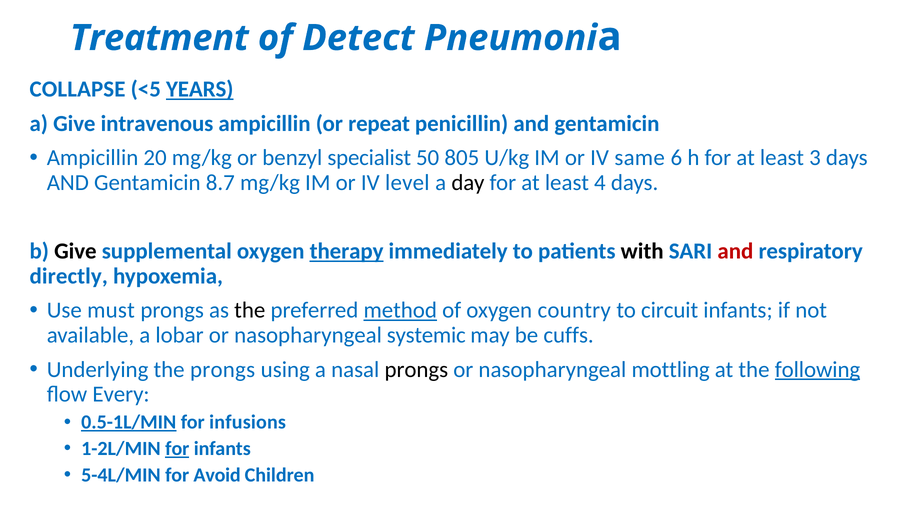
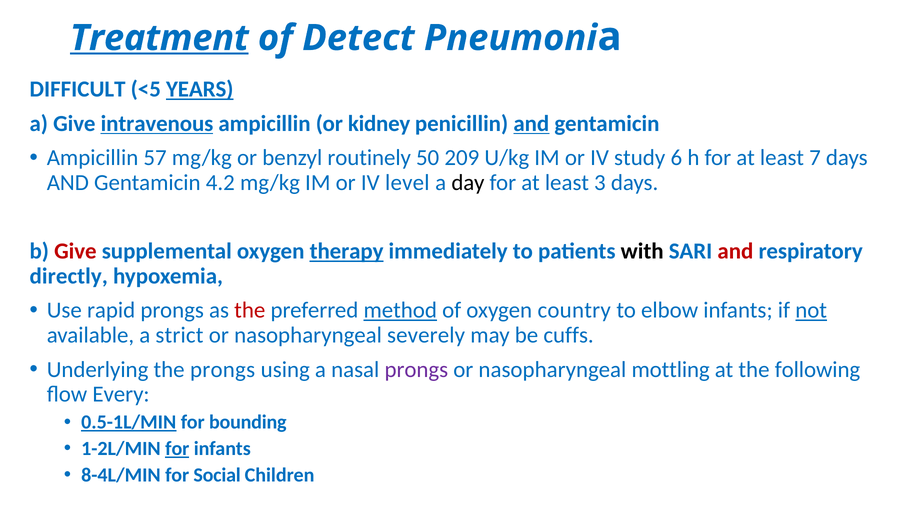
Treatment underline: none -> present
COLLAPSE: COLLAPSE -> DIFFICULT
intravenous underline: none -> present
repeat: repeat -> kidney
and at (531, 124) underline: none -> present
20: 20 -> 57
specialist: specialist -> routinely
805: 805 -> 209
same: same -> study
3: 3 -> 7
8.7: 8.7 -> 4.2
4: 4 -> 3
Give at (75, 251) colour: black -> red
must: must -> rapid
the at (250, 310) colour: black -> red
circuit: circuit -> elbow
not underline: none -> present
lobar: lobar -> strict
systemic: systemic -> severely
prongs at (416, 369) colour: black -> purple
following underline: present -> none
infusions: infusions -> bounding
5-4L/MIN: 5-4L/MIN -> 8-4L/MIN
Avoid: Avoid -> Social
